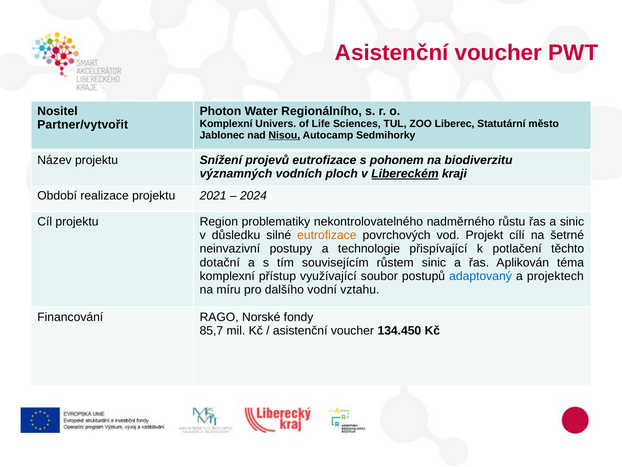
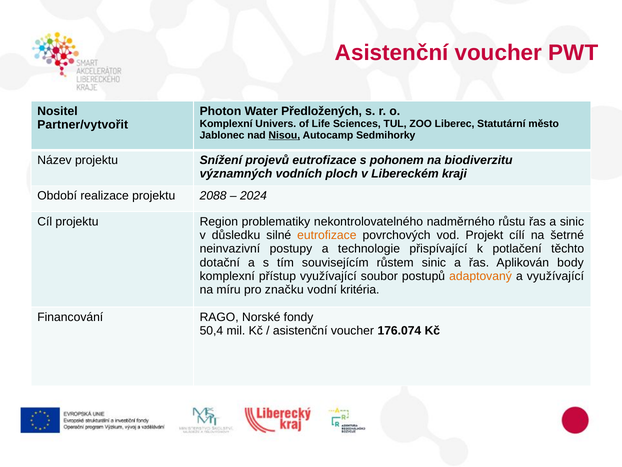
Regionálního: Regionálního -> Předložených
Libereckém underline: present -> none
2021: 2021 -> 2088
téma: téma -> body
adaptovaný colour: blue -> orange
a projektech: projektech -> využívající
dalšího: dalšího -> značku
vztahu: vztahu -> kritéria
85,7: 85,7 -> 50,4
134.450: 134.450 -> 176.074
